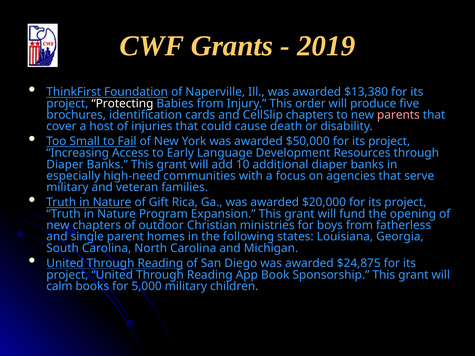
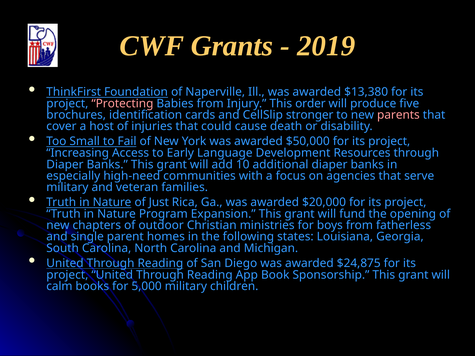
Protecting colour: white -> pink
CellSlip chapters: chapters -> stronger
Gift: Gift -> Just
